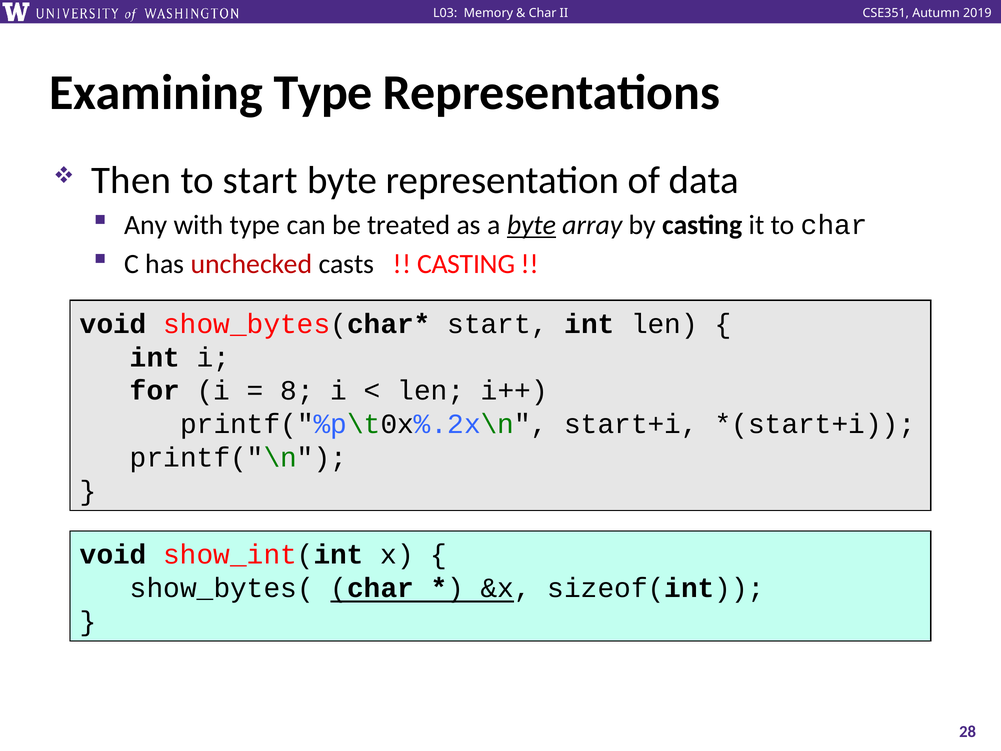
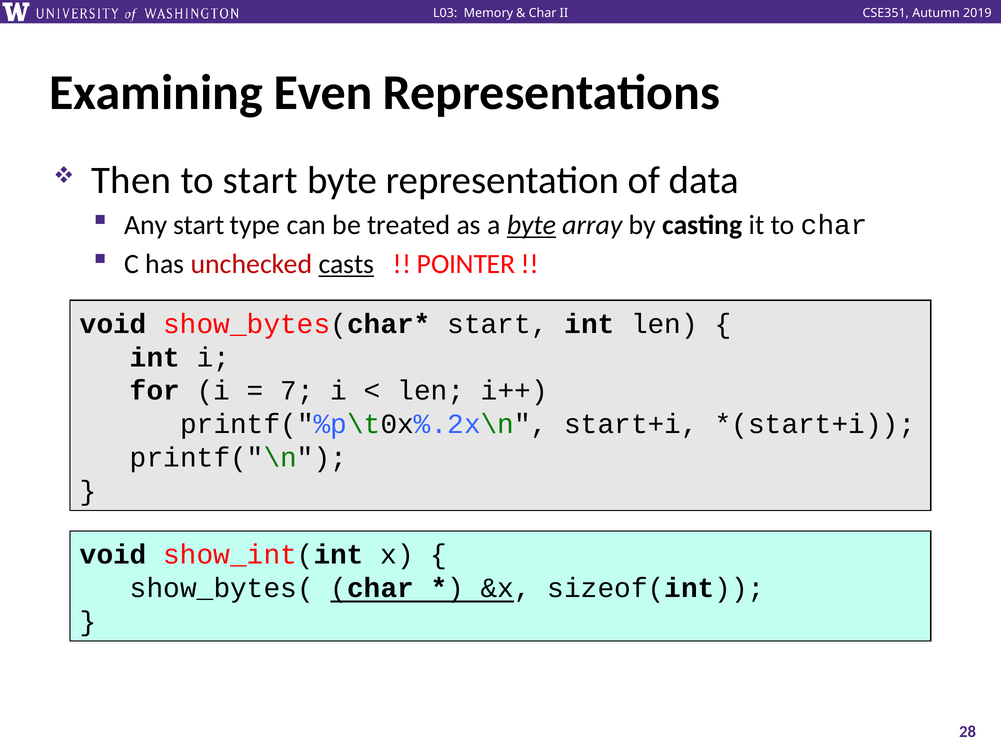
Examining Type: Type -> Even
Any with: with -> start
casts underline: none -> present
CASTING at (466, 264): CASTING -> POINTER
8: 8 -> 7
